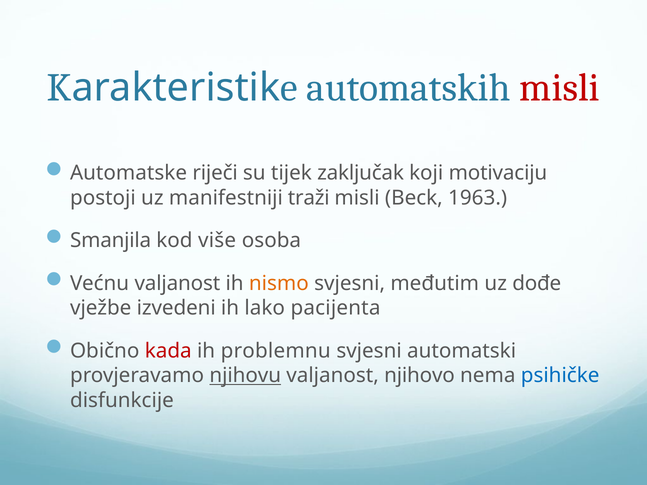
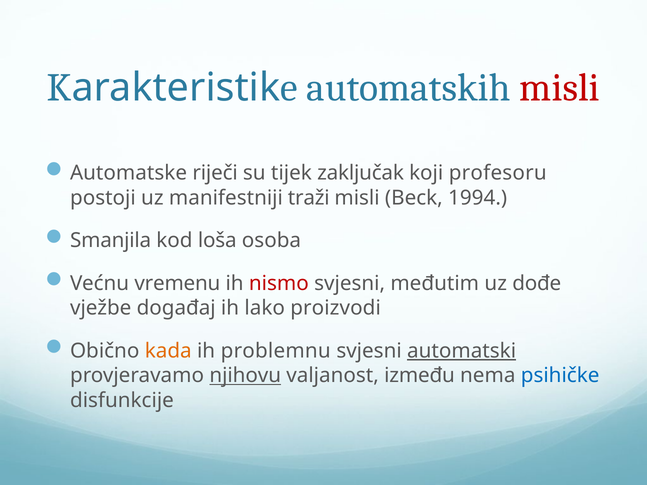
motivaciju: motivaciju -> profesoru
1963: 1963 -> 1994
više: više -> loša
Većnu valjanost: valjanost -> vremenu
nismo colour: orange -> red
izvedeni: izvedeni -> događaj
pacijenta: pacijenta -> proizvodi
kada colour: red -> orange
automatski underline: none -> present
njihovo: njihovo -> između
